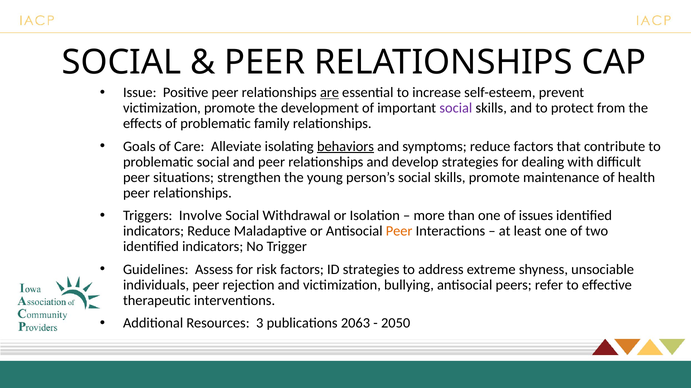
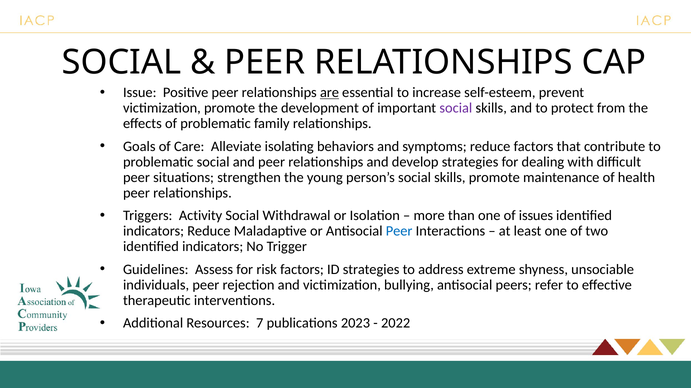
behaviors underline: present -> none
Involve: Involve -> Activity
Peer at (399, 232) colour: orange -> blue
3: 3 -> 7
2063: 2063 -> 2023
2050: 2050 -> 2022
